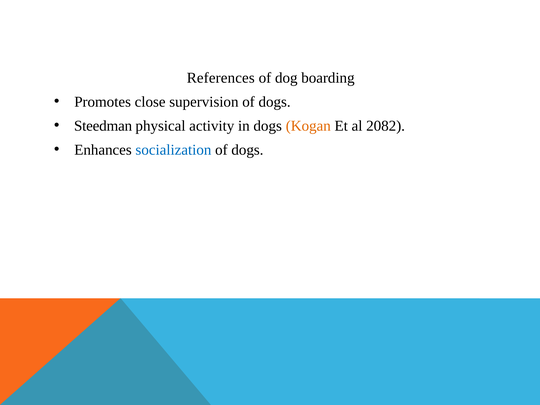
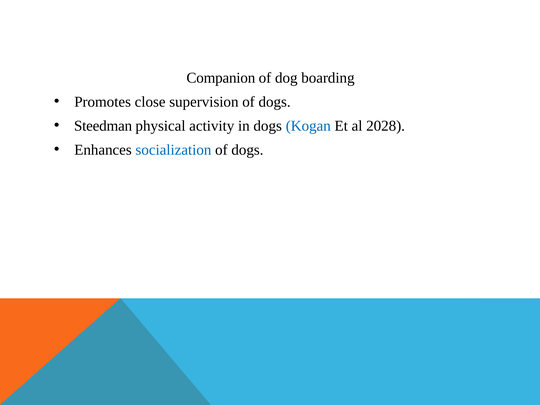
References: References -> Companion
Kogan colour: orange -> blue
2082: 2082 -> 2028
